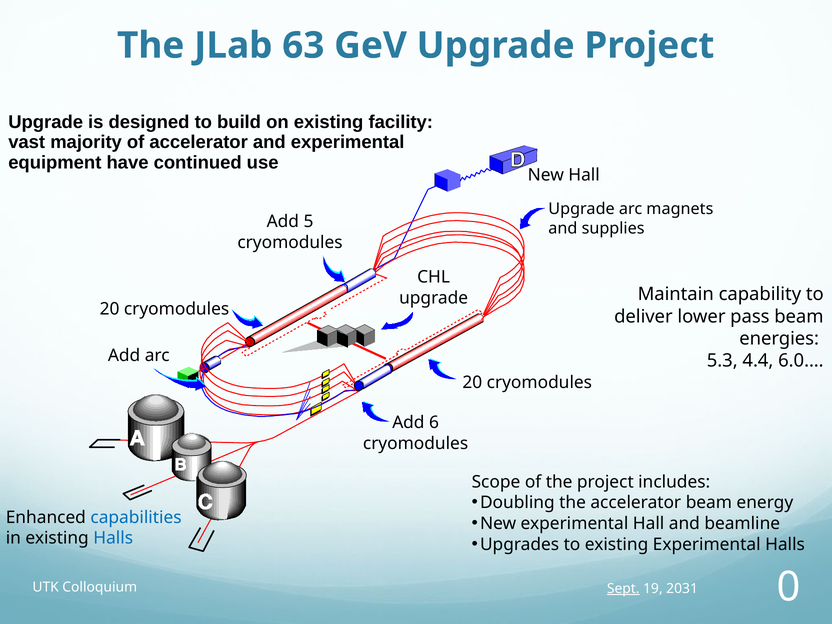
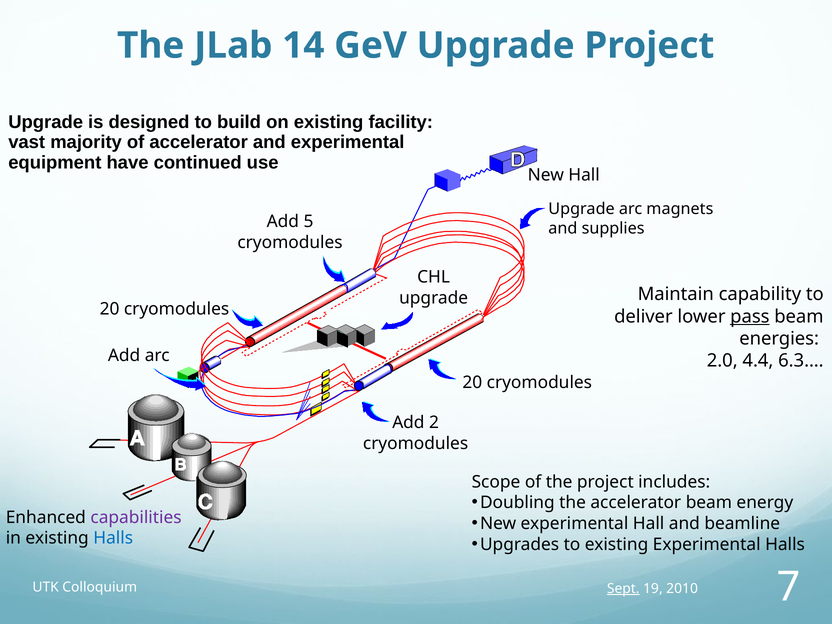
63: 63 -> 14
pass underline: none -> present
5.3: 5.3 -> 2.0
6.0…: 6.0… -> 6.3…
6: 6 -> 2
capabilities colour: blue -> purple
0: 0 -> 7
2031: 2031 -> 2010
